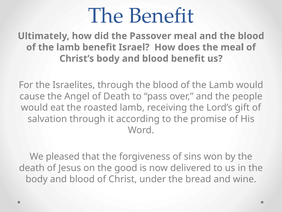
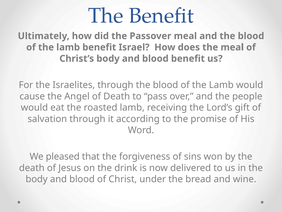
good: good -> drink
